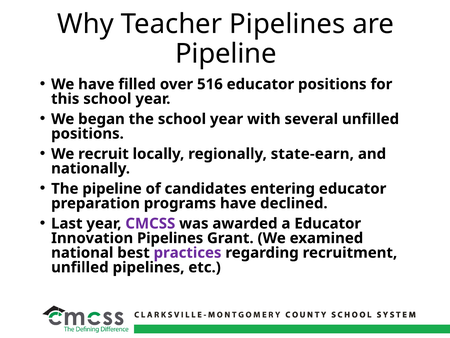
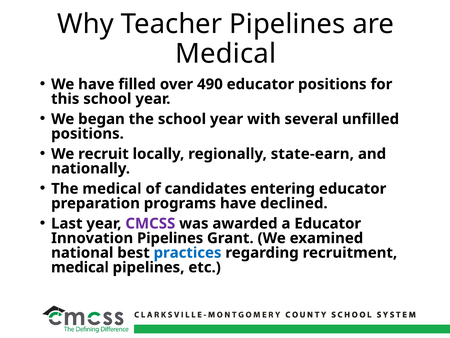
Pipeline at (226, 54): Pipeline -> Medical
516: 516 -> 490
The pipeline: pipeline -> medical
practices colour: purple -> blue
unfilled at (80, 267): unfilled -> medical
